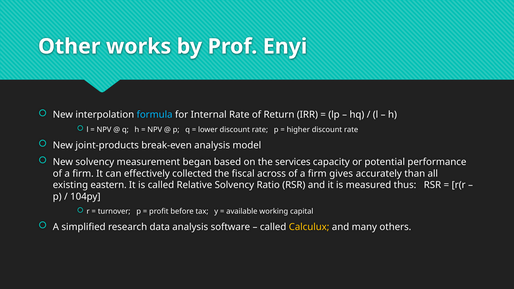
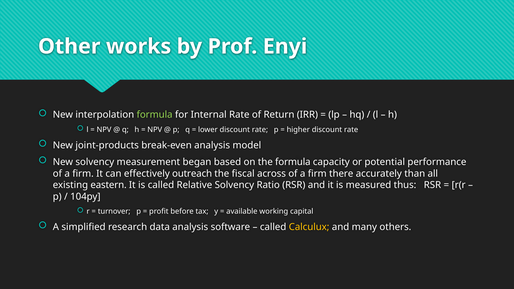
formula at (155, 115) colour: light blue -> light green
the services: services -> formula
collected: collected -> outreach
gives: gives -> there
